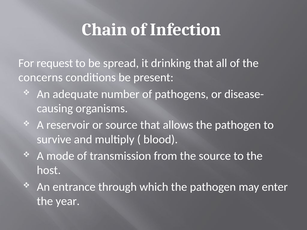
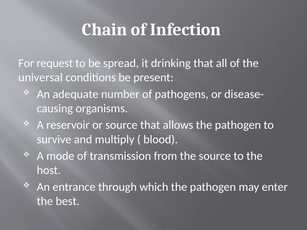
concerns: concerns -> universal
year: year -> best
